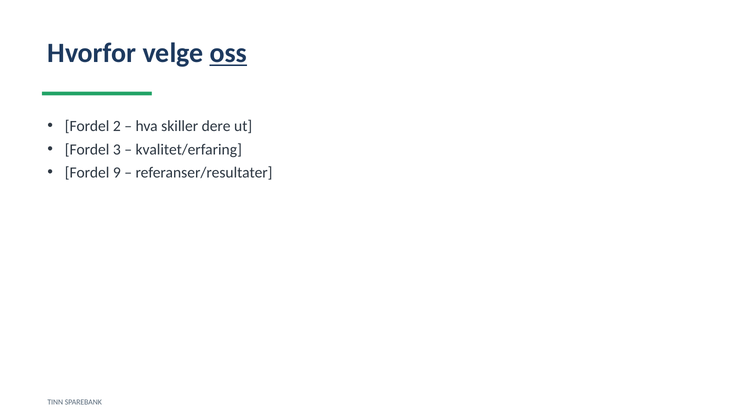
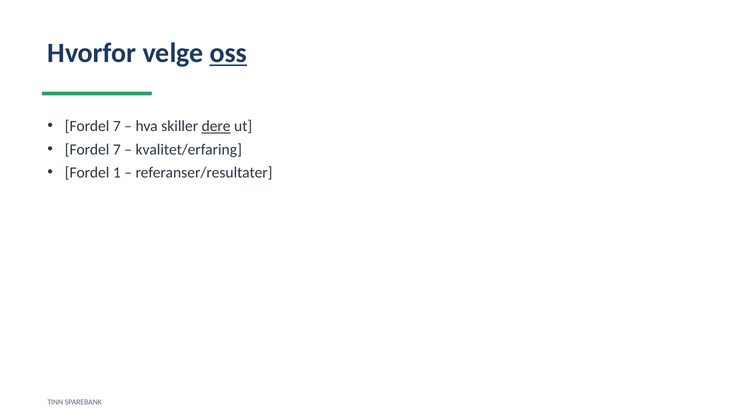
2 at (117, 126): 2 -> 7
dere underline: none -> present
3 at (117, 149): 3 -> 7
9: 9 -> 1
